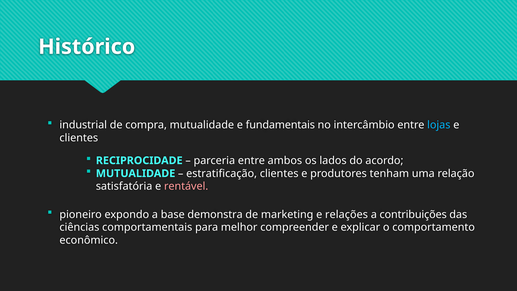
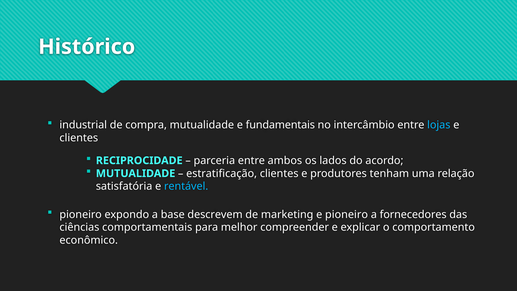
rentável colour: pink -> light blue
demonstra: demonstra -> descrevem
e relações: relações -> pioneiro
contribuições: contribuições -> fornecedores
